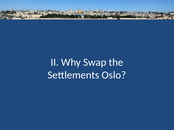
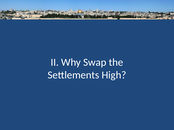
Oslo: Oslo -> High
